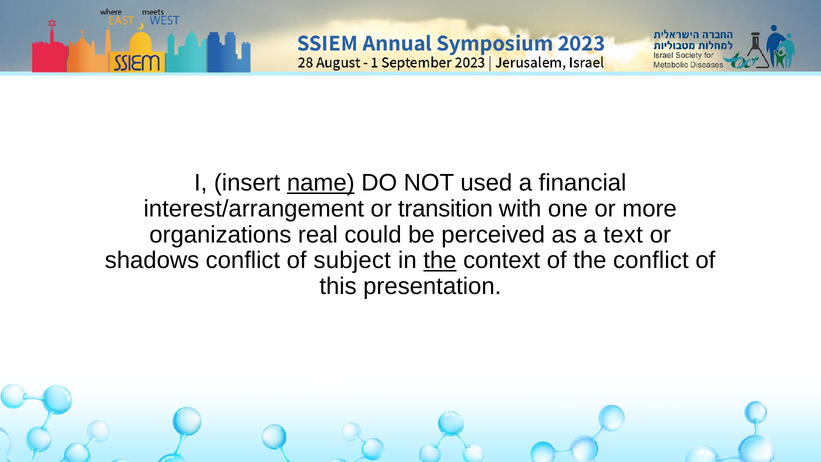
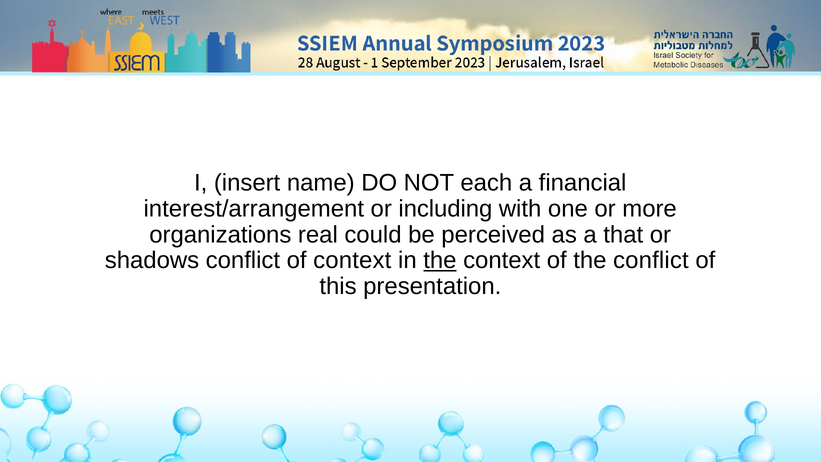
name underline: present -> none
used: used -> each
transition: transition -> including
text: text -> that
of subject: subject -> context
